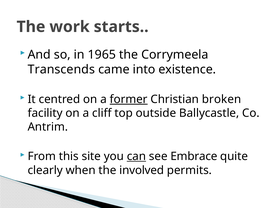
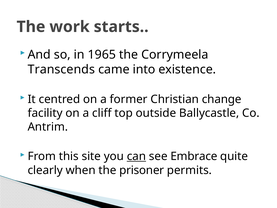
former underline: present -> none
broken: broken -> change
involved: involved -> prisoner
